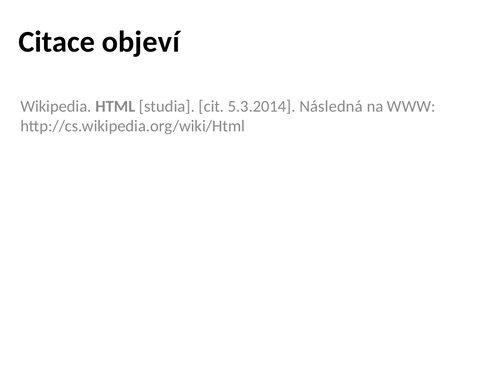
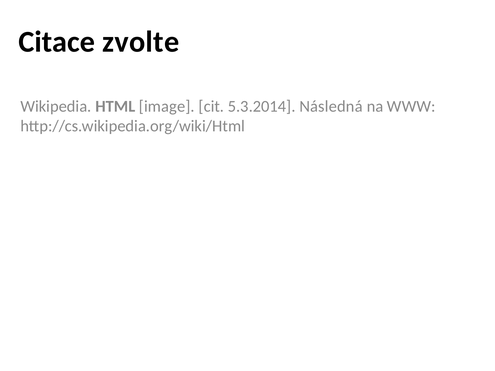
objeví: objeví -> zvolte
studia: studia -> image
